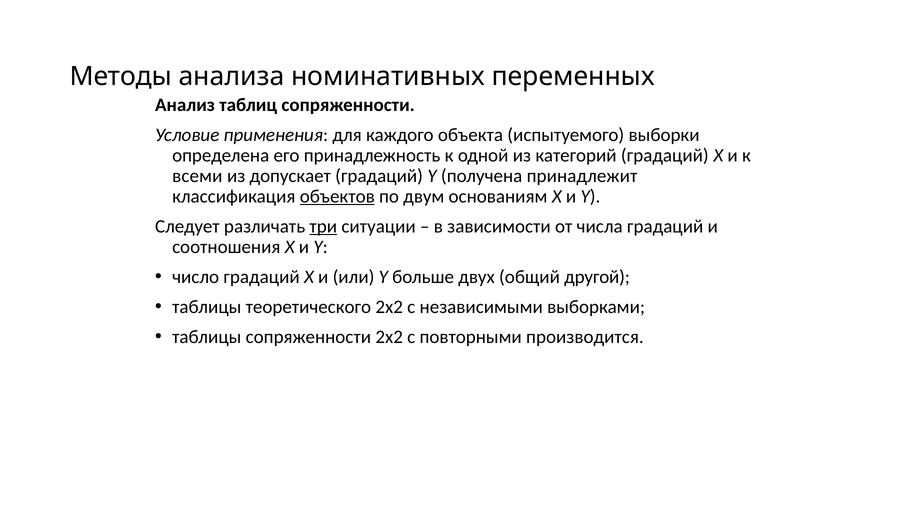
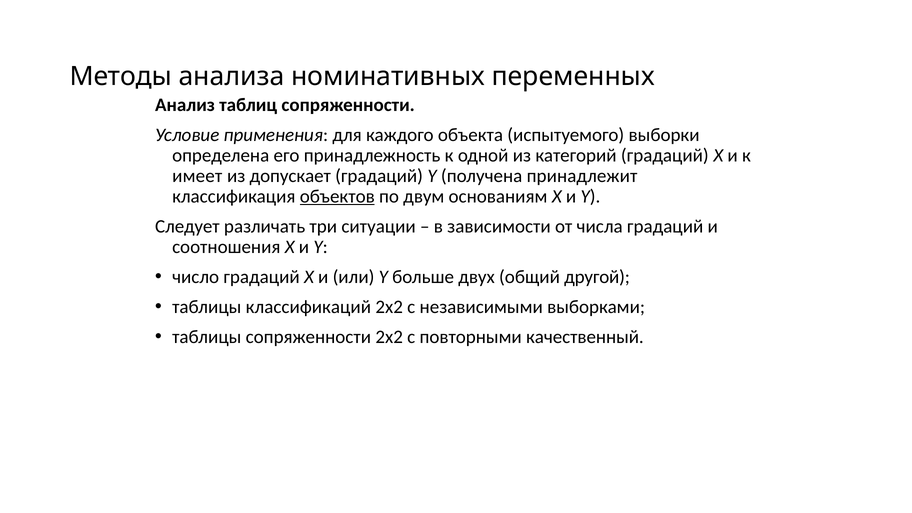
всеми: всеми -> имеет
три underline: present -> none
теоретического: теоретического -> классификаций
производится: производится -> качественный
